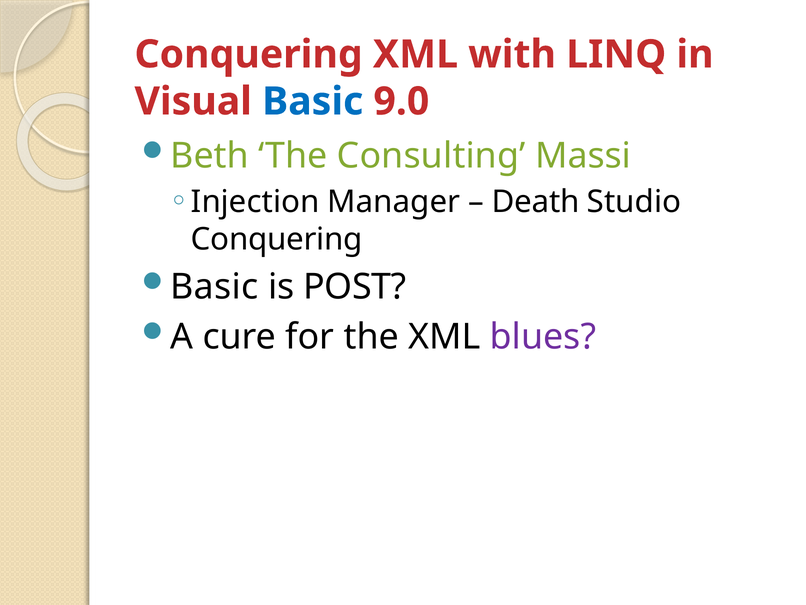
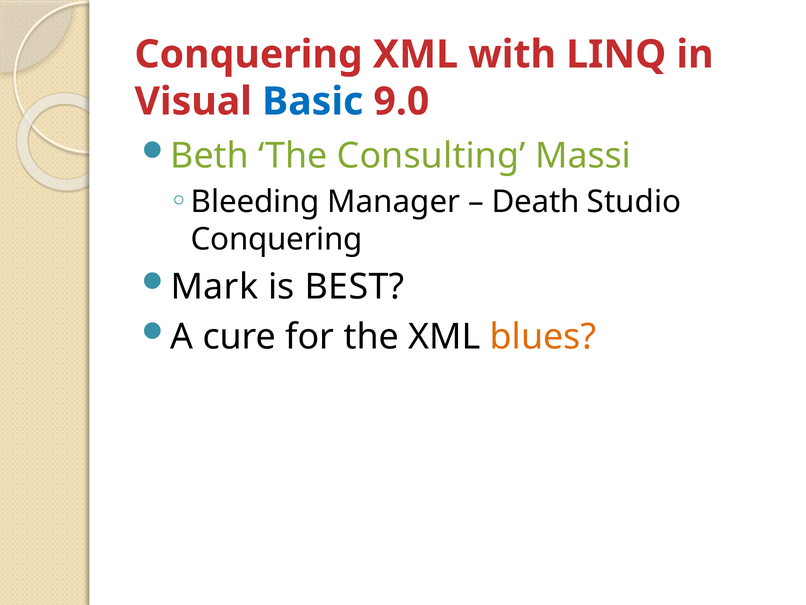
Injection: Injection -> Bleeding
Basic at (214, 287): Basic -> Mark
POST: POST -> BEST
blues colour: purple -> orange
